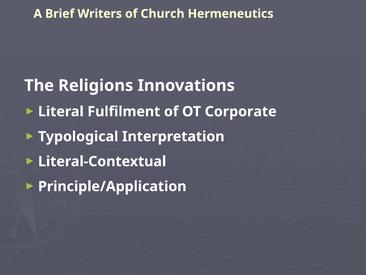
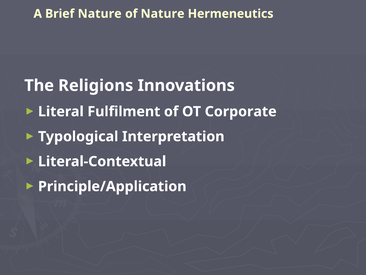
Brief Writers: Writers -> Nature
of Church: Church -> Nature
